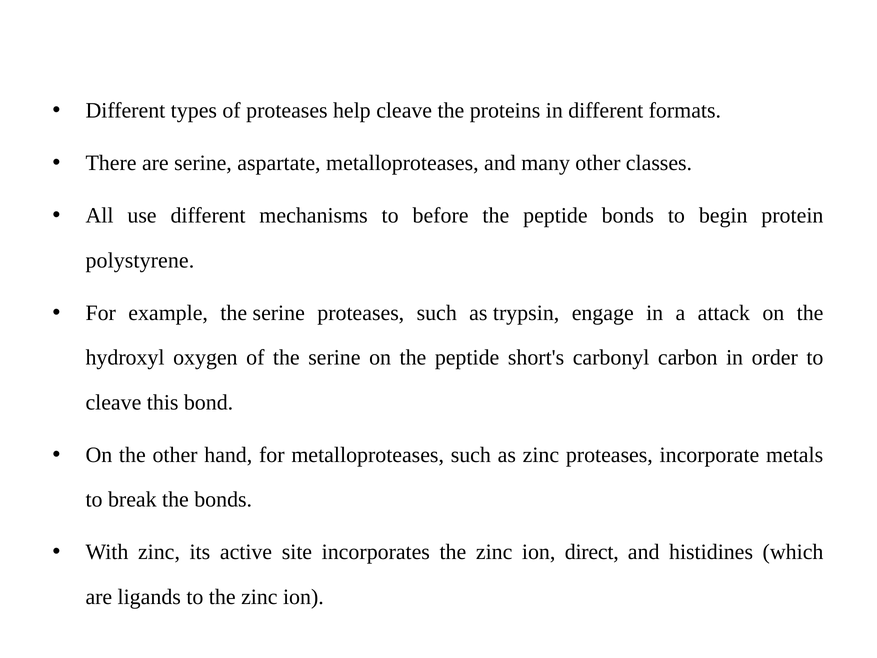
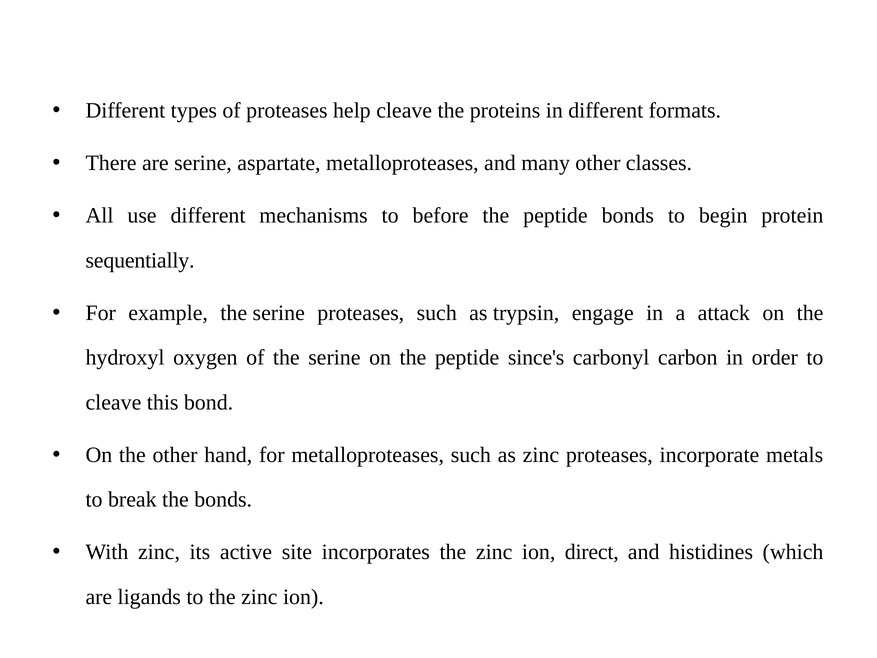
polystyrene: polystyrene -> sequentially
short's: short's -> since's
